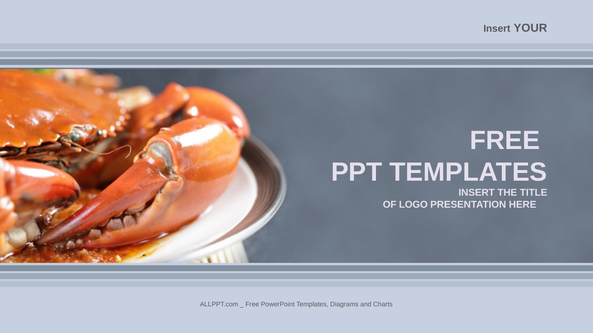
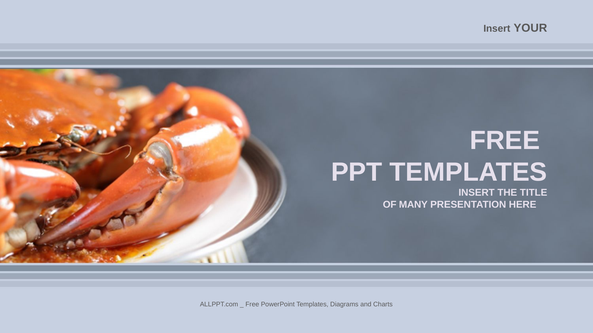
LOGO: LOGO -> MANY
